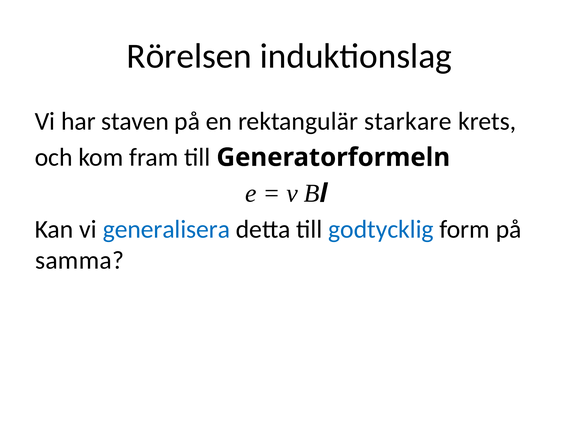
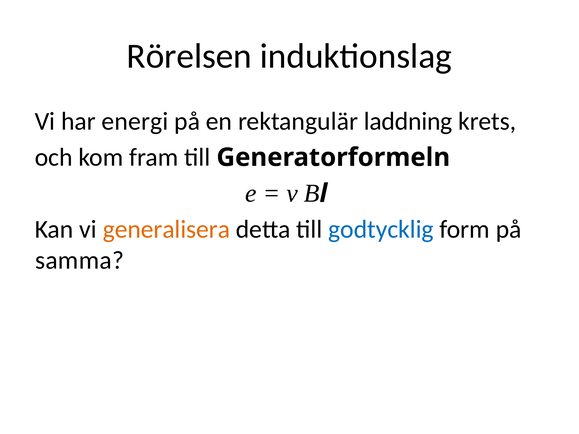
staven: staven -> energi
starkare: starkare -> laddning
generalisera colour: blue -> orange
